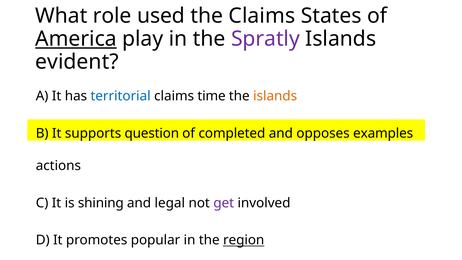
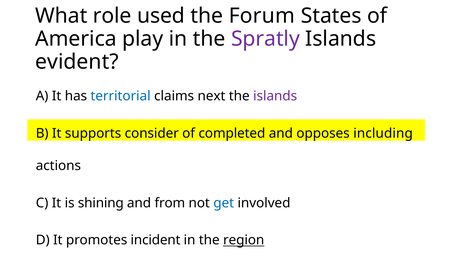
the Claims: Claims -> Forum
America underline: present -> none
time: time -> next
islands at (275, 96) colour: orange -> purple
question: question -> consider
examples: examples -> including
legal: legal -> from
get colour: purple -> blue
popular: popular -> incident
